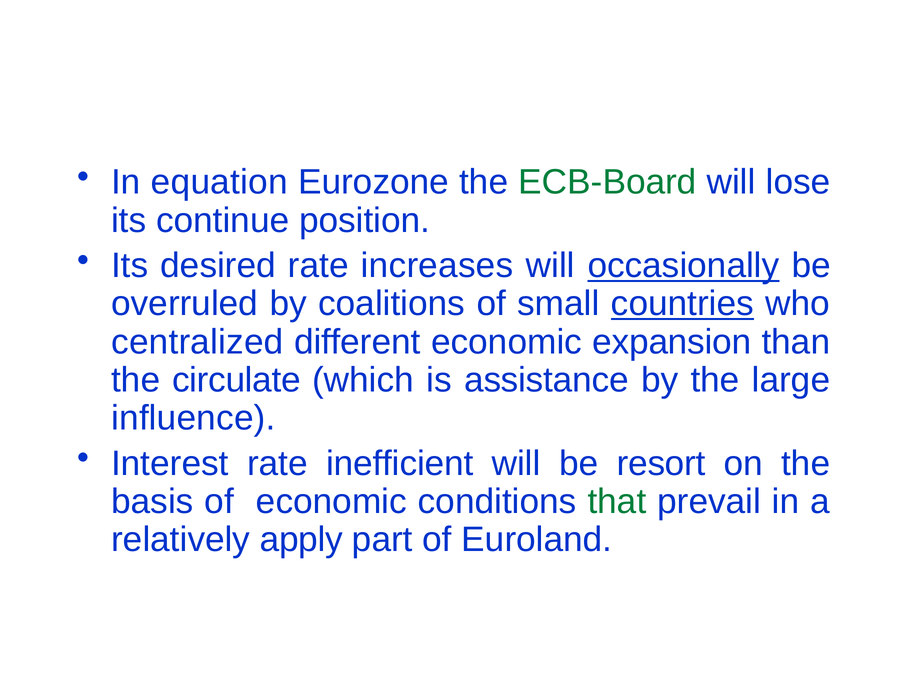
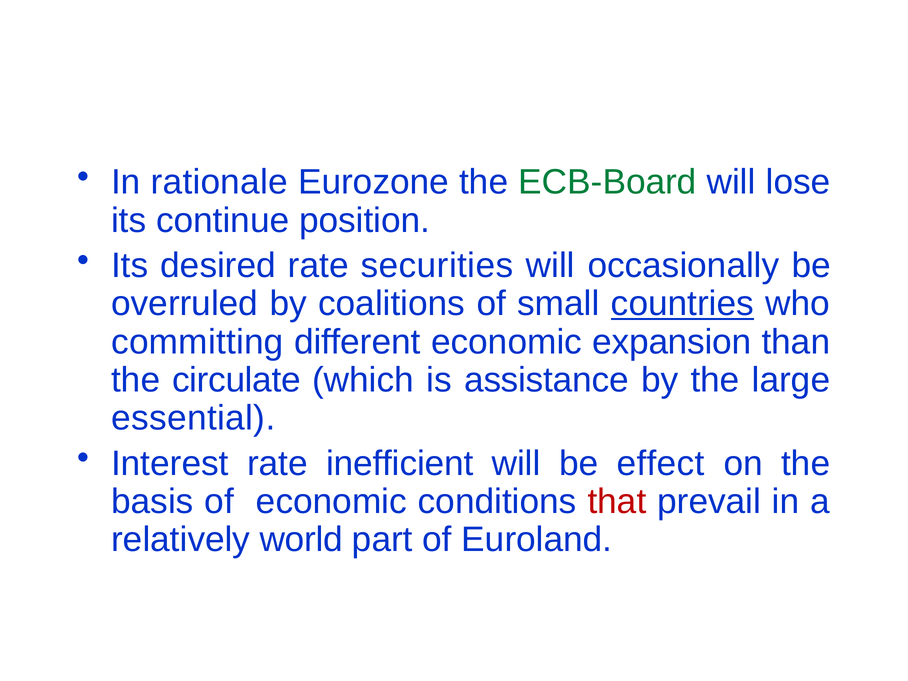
equation: equation -> rationale
increases: increases -> securities
occasionally underline: present -> none
centralized: centralized -> committing
influence: influence -> essential
resort: resort -> effect
that colour: green -> red
apply: apply -> world
